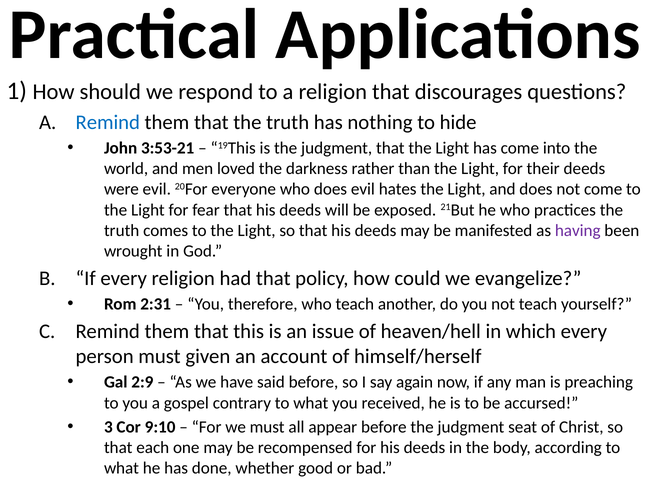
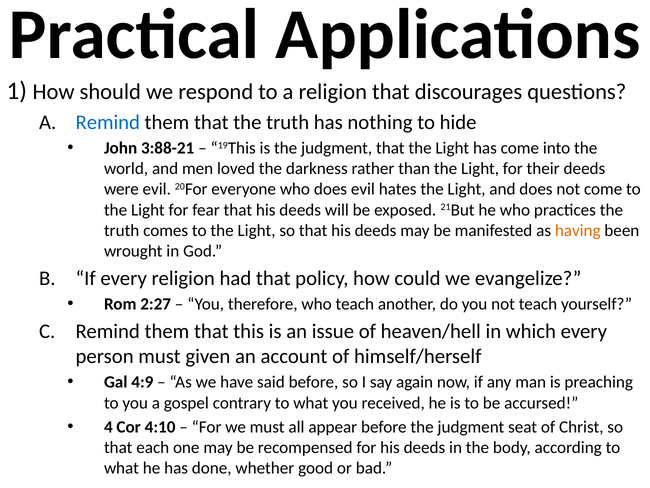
3:53-21: 3:53-21 -> 3:88-21
having colour: purple -> orange
2:31: 2:31 -> 2:27
2:9: 2:9 -> 4:9
3: 3 -> 4
9:10: 9:10 -> 4:10
